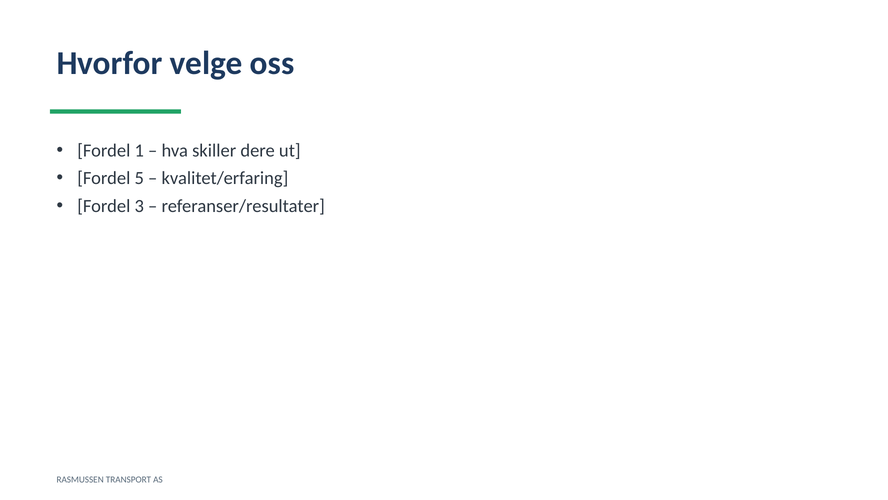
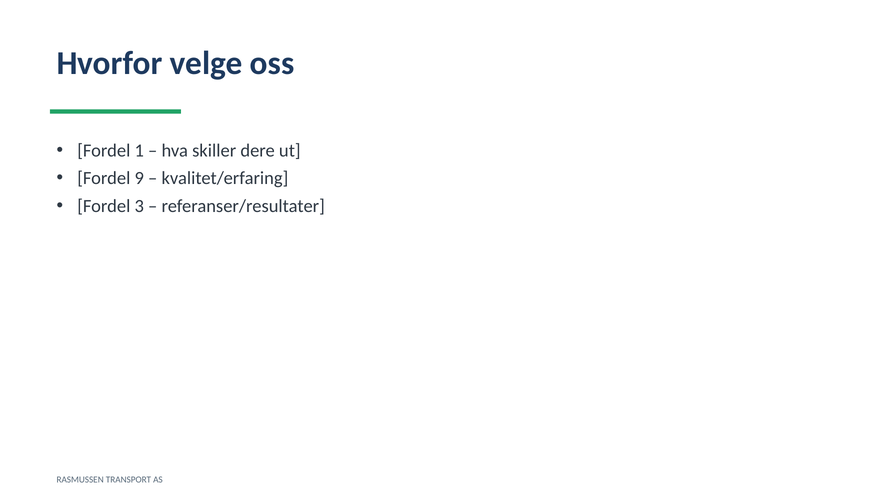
5: 5 -> 9
